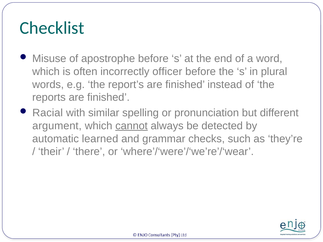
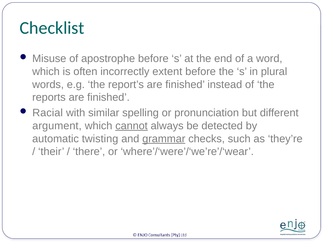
officer: officer -> extent
learned: learned -> twisting
grammar underline: none -> present
